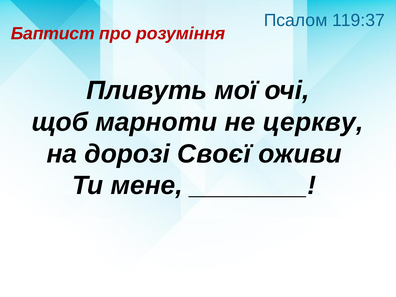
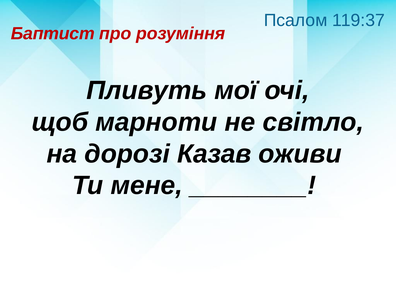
церкву: церкву -> світло
Своєї: Своєї -> Казав
